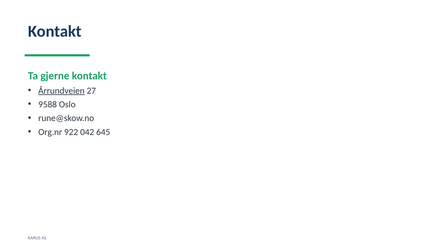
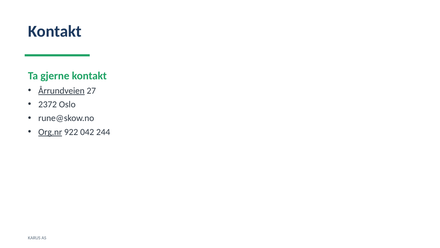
9588: 9588 -> 2372
Org.nr underline: none -> present
645: 645 -> 244
